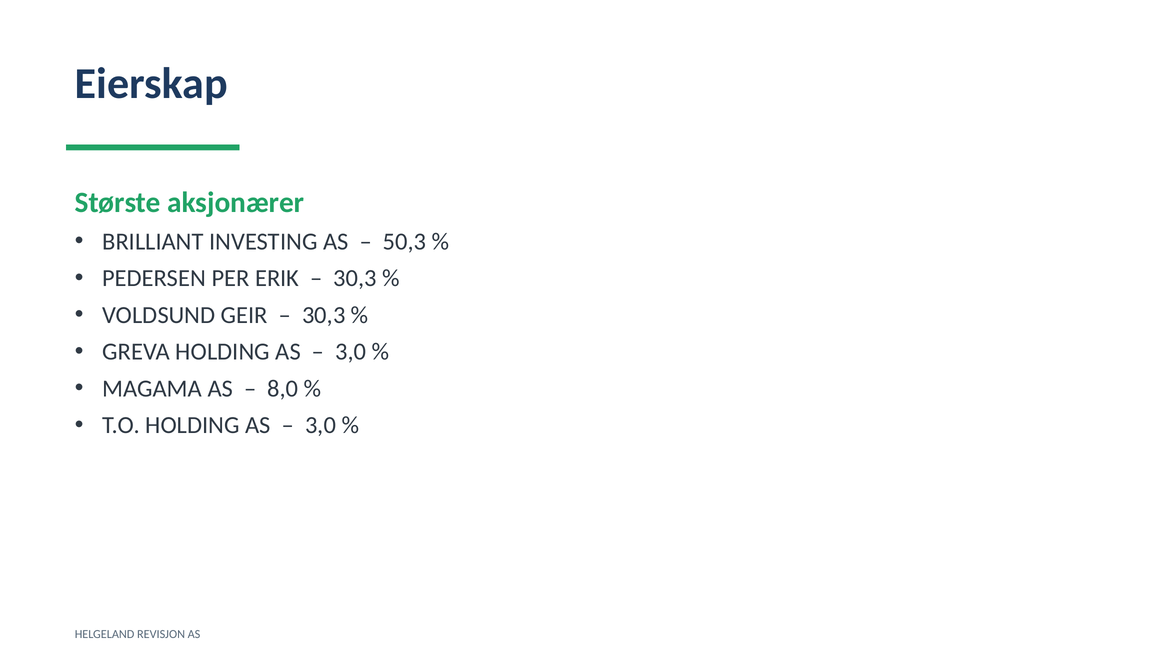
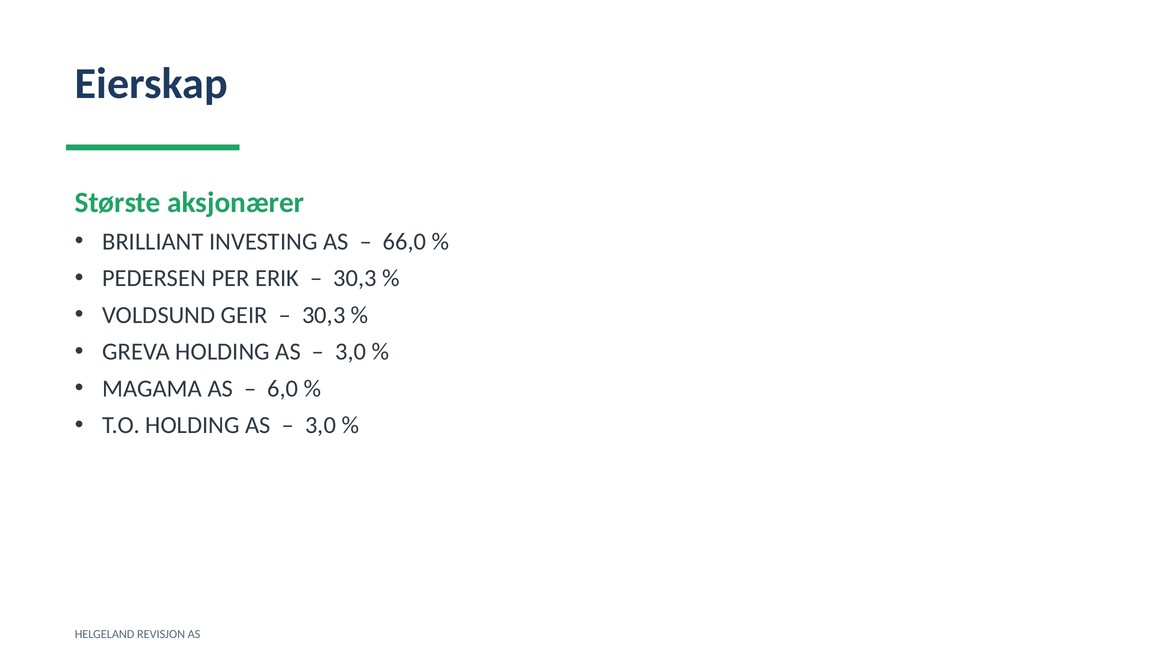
50,3: 50,3 -> 66,0
8,0: 8,0 -> 6,0
